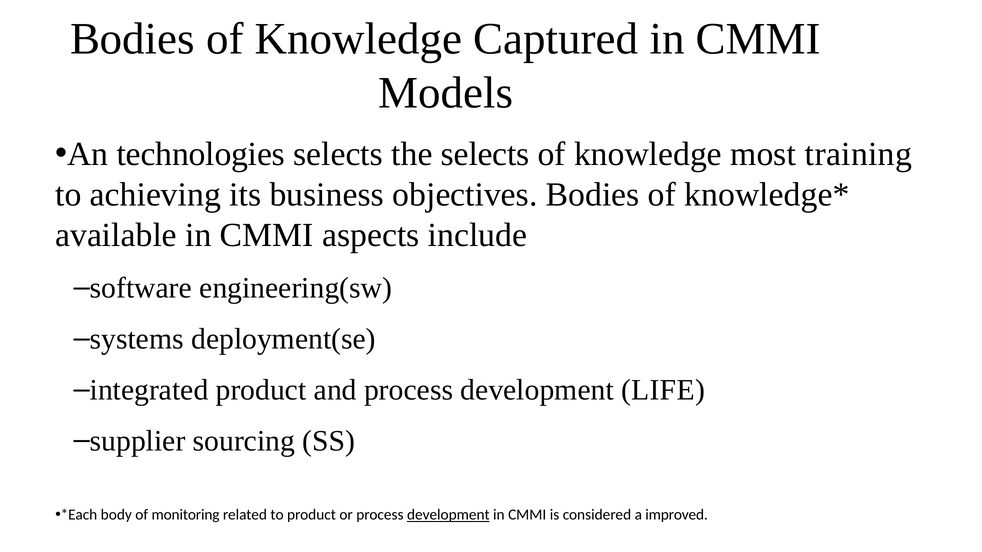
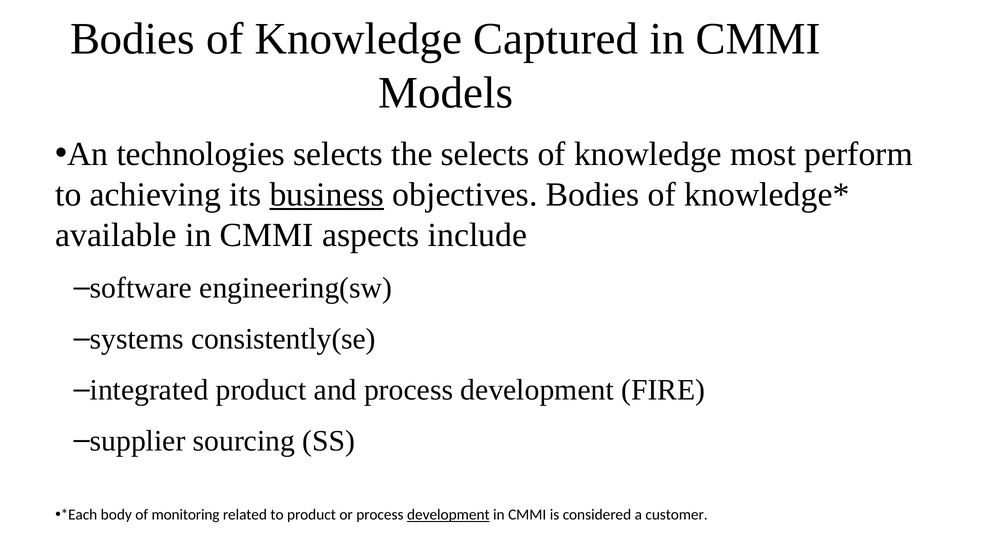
training: training -> perform
business underline: none -> present
deployment(se: deployment(se -> consistently(se
LIFE: LIFE -> FIRE
improved: improved -> customer
